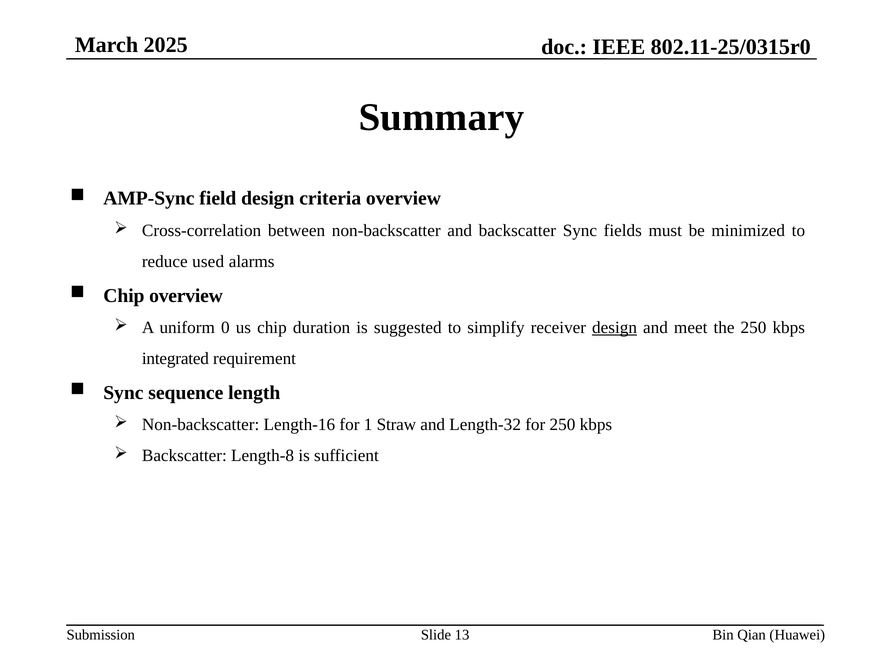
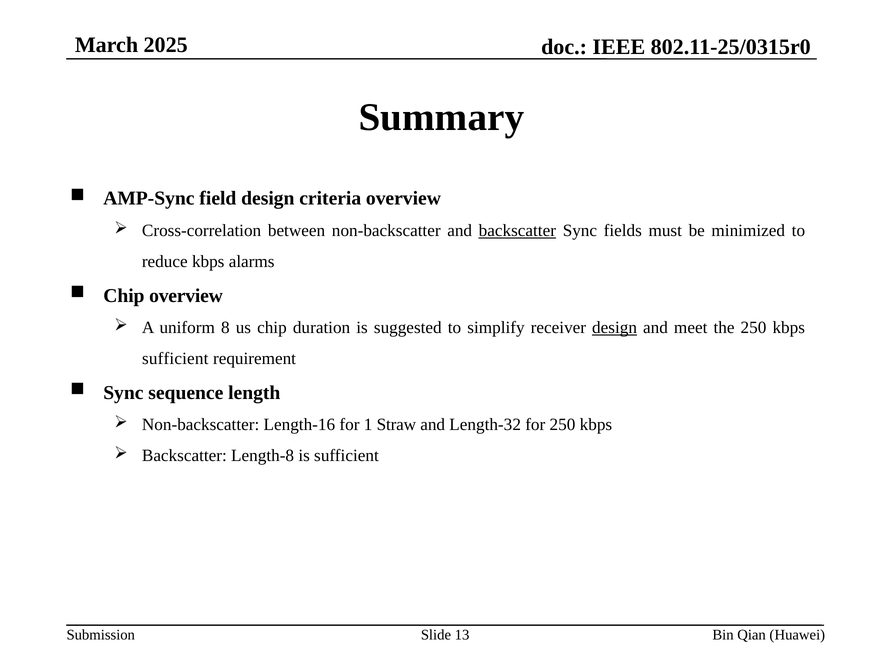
backscatter at (517, 231) underline: none -> present
reduce used: used -> kbps
0: 0 -> 8
integrated at (175, 359): integrated -> sufficient
